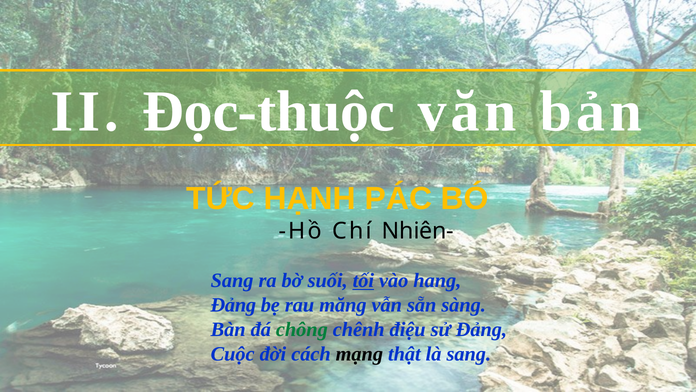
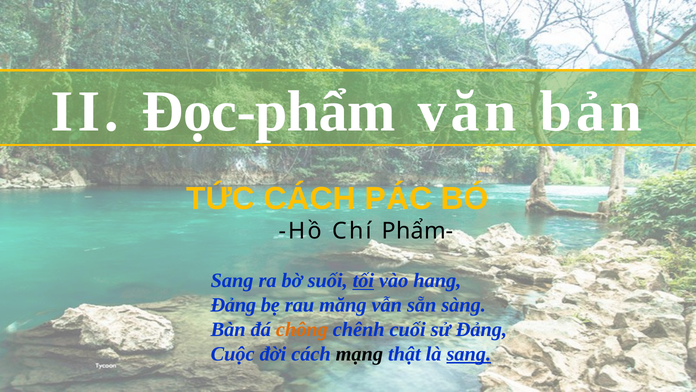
Đọc-thuộc: Đọc-thuộc -> Đọc-phẩm
TỨC HẠNH: HẠNH -> CÁCH
Nhiên-: Nhiên- -> Phẩm-
chông colour: green -> orange
điệu: điệu -> cuối
sang at (469, 353) underline: none -> present
